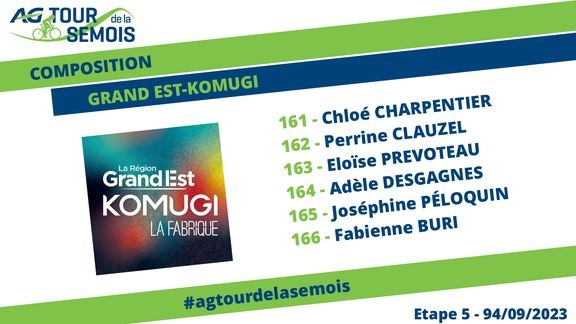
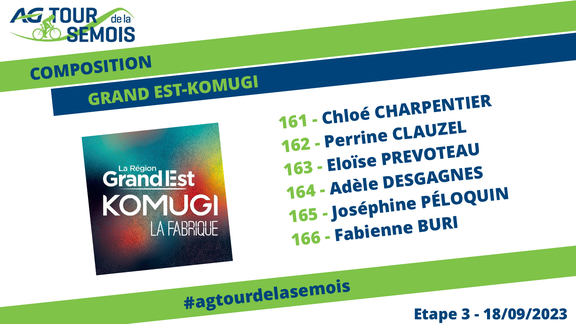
Etape 5: 5 -> 3
94/09/2023: 94/09/2023 -> 18/09/2023
